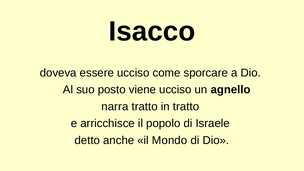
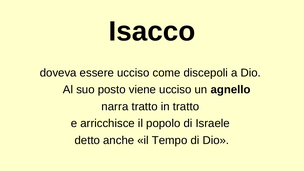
sporcare: sporcare -> discepoli
Mondo: Mondo -> Tempo
